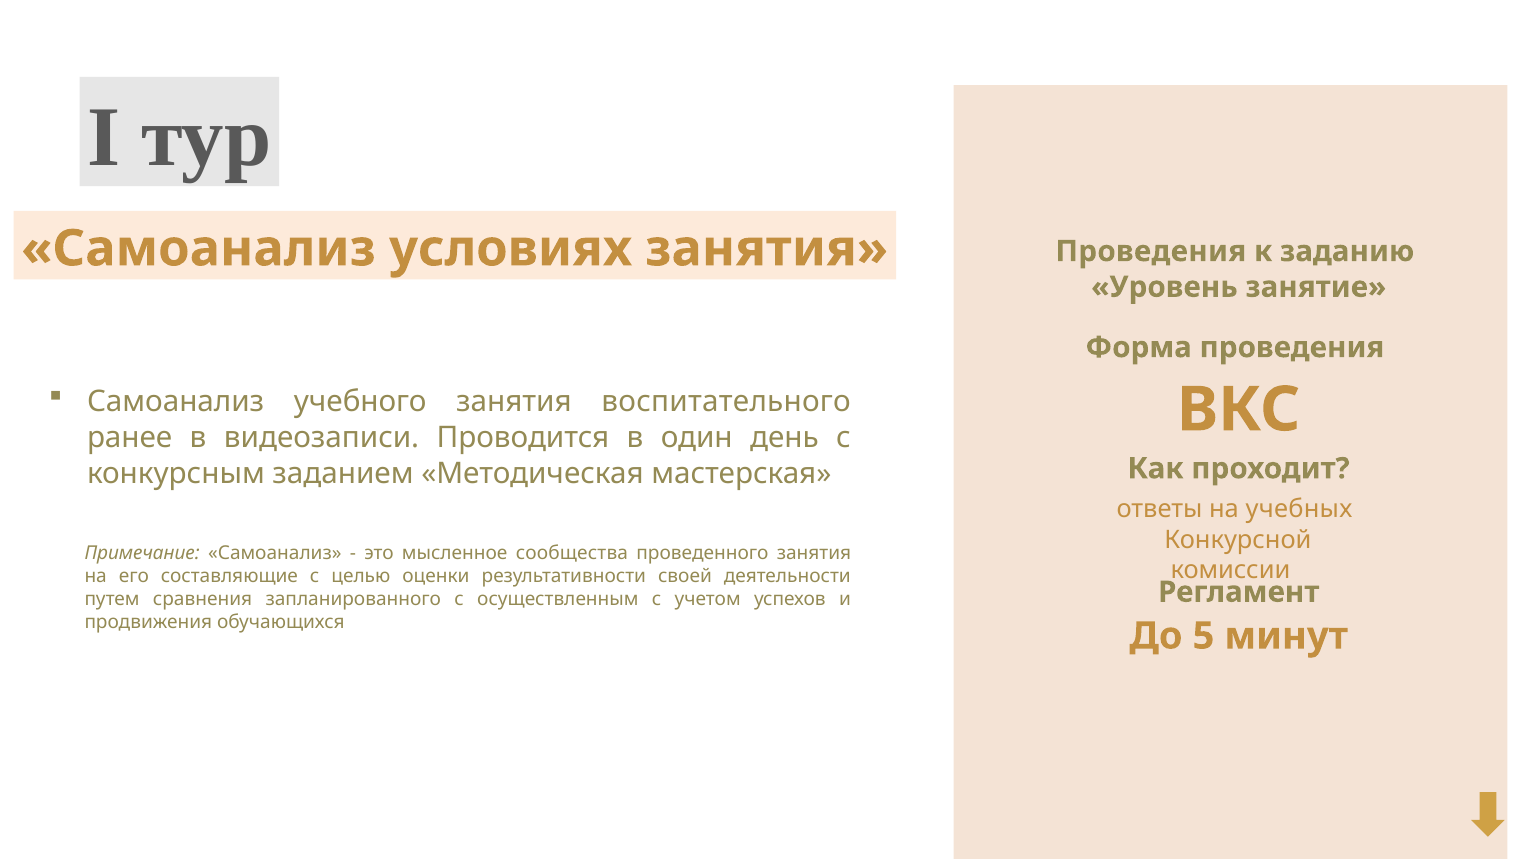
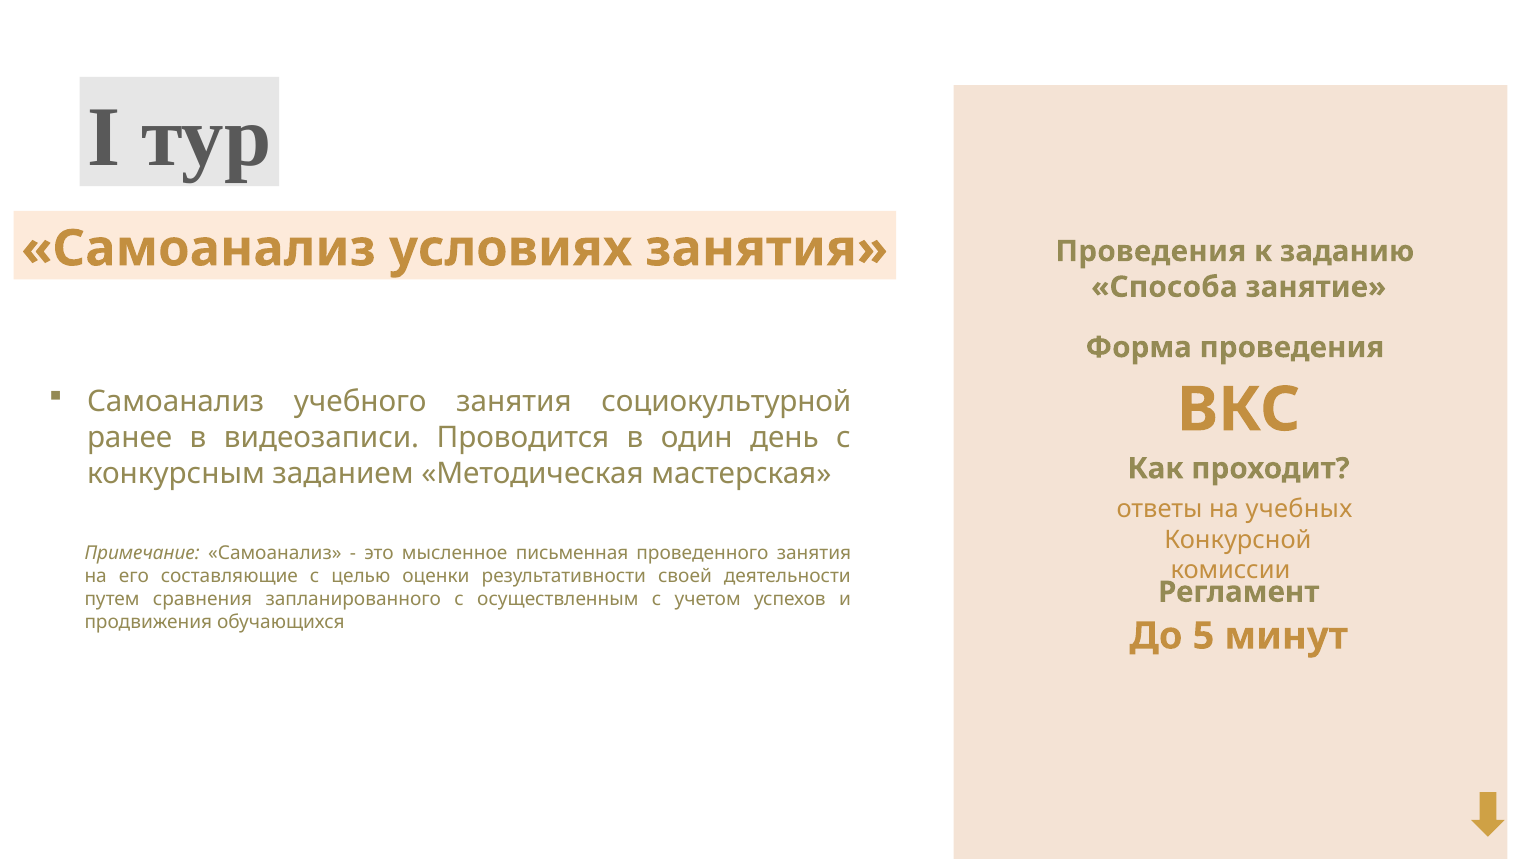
Уровень: Уровень -> Способа
воспитательного: воспитательного -> социокультурной
сообщества: сообщества -> письменная
